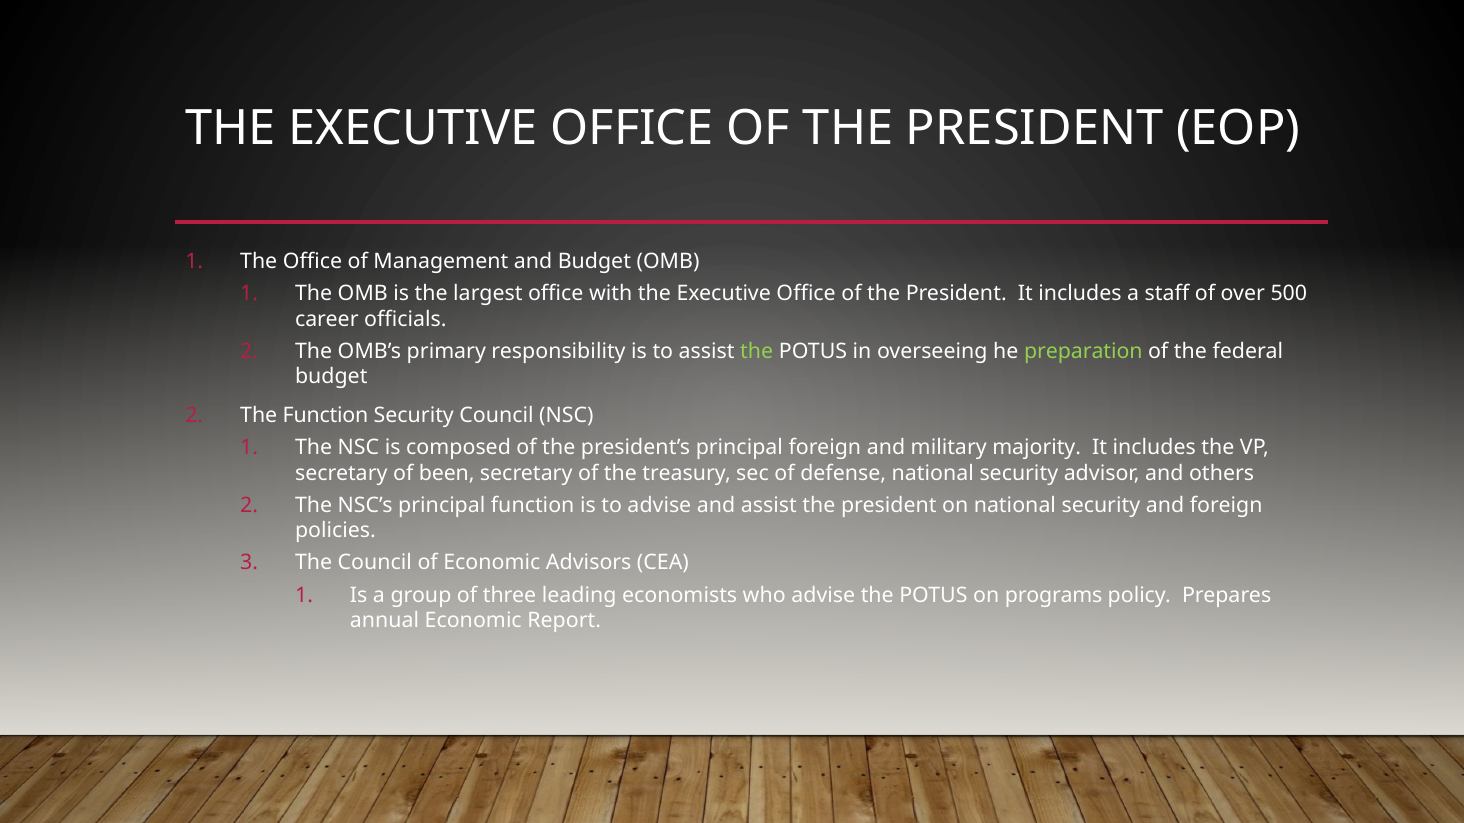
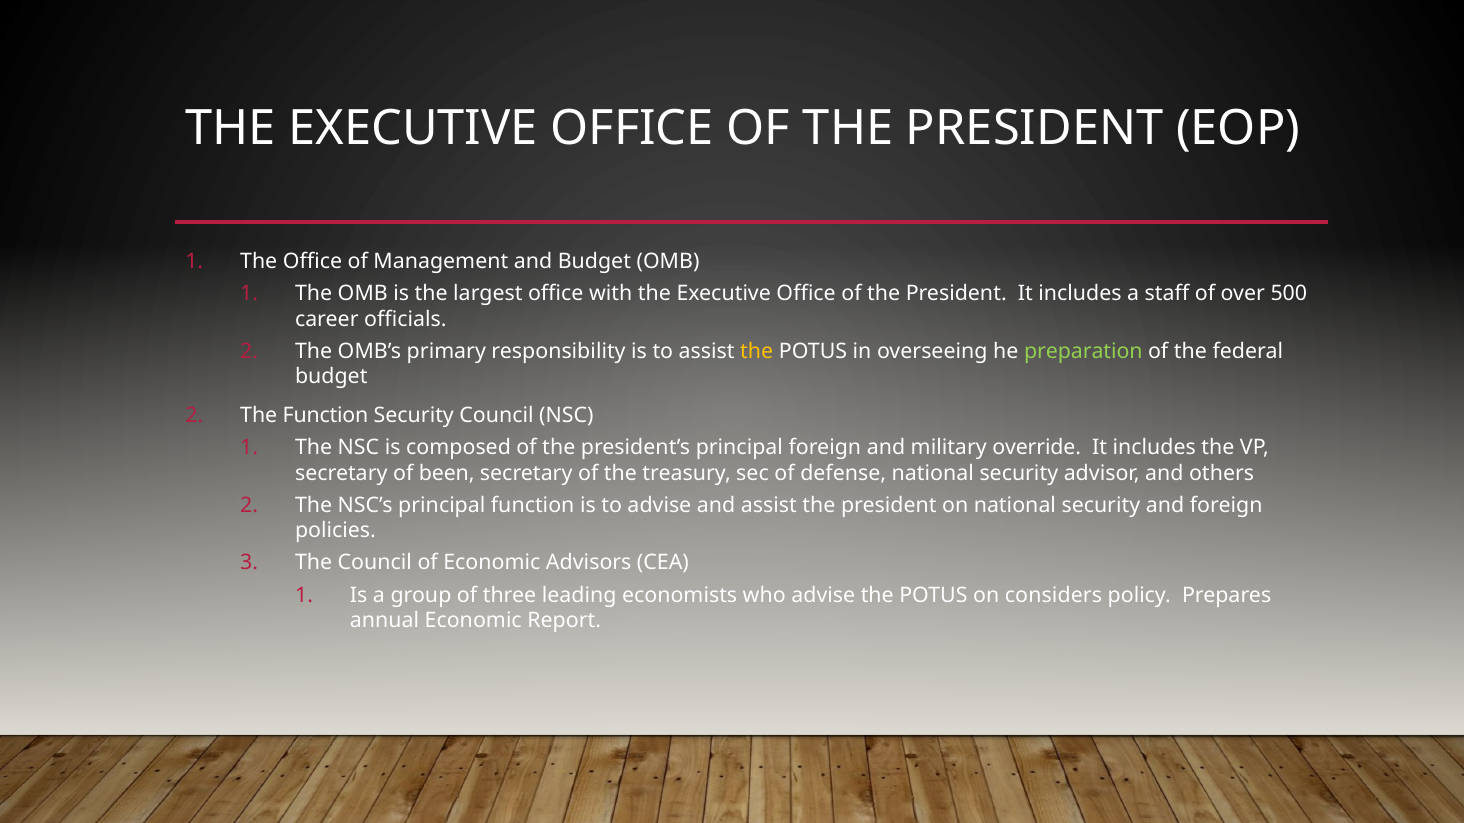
the at (757, 351) colour: light green -> yellow
majority: majority -> override
programs: programs -> considers
